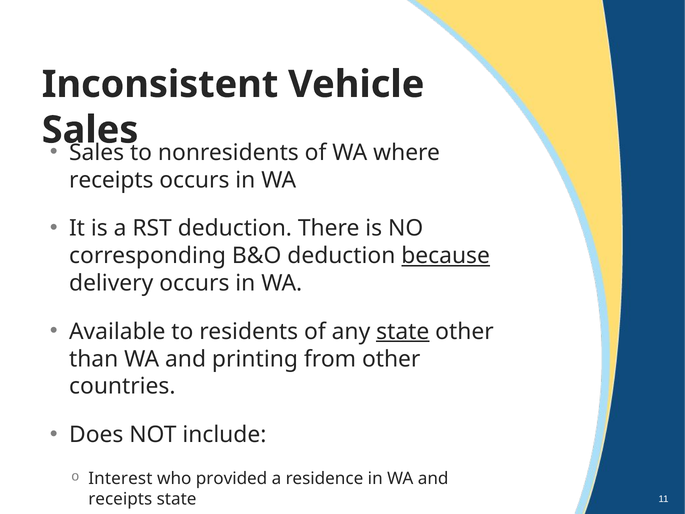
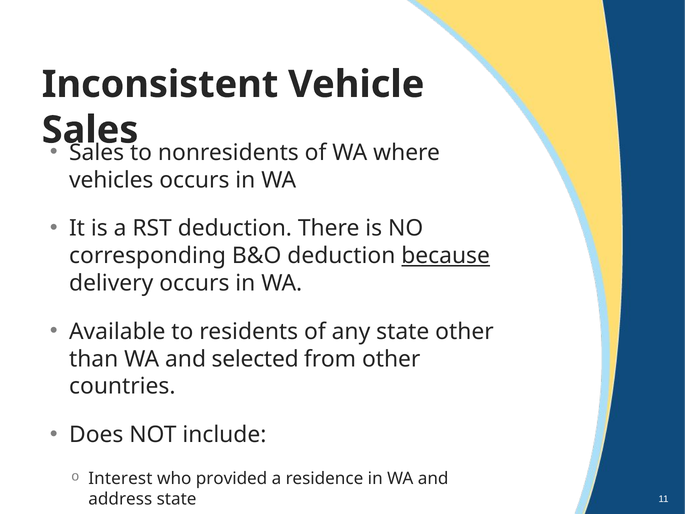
receipts at (111, 180): receipts -> vehicles
state at (403, 331) underline: present -> none
printing: printing -> selected
receipts at (120, 499): receipts -> address
